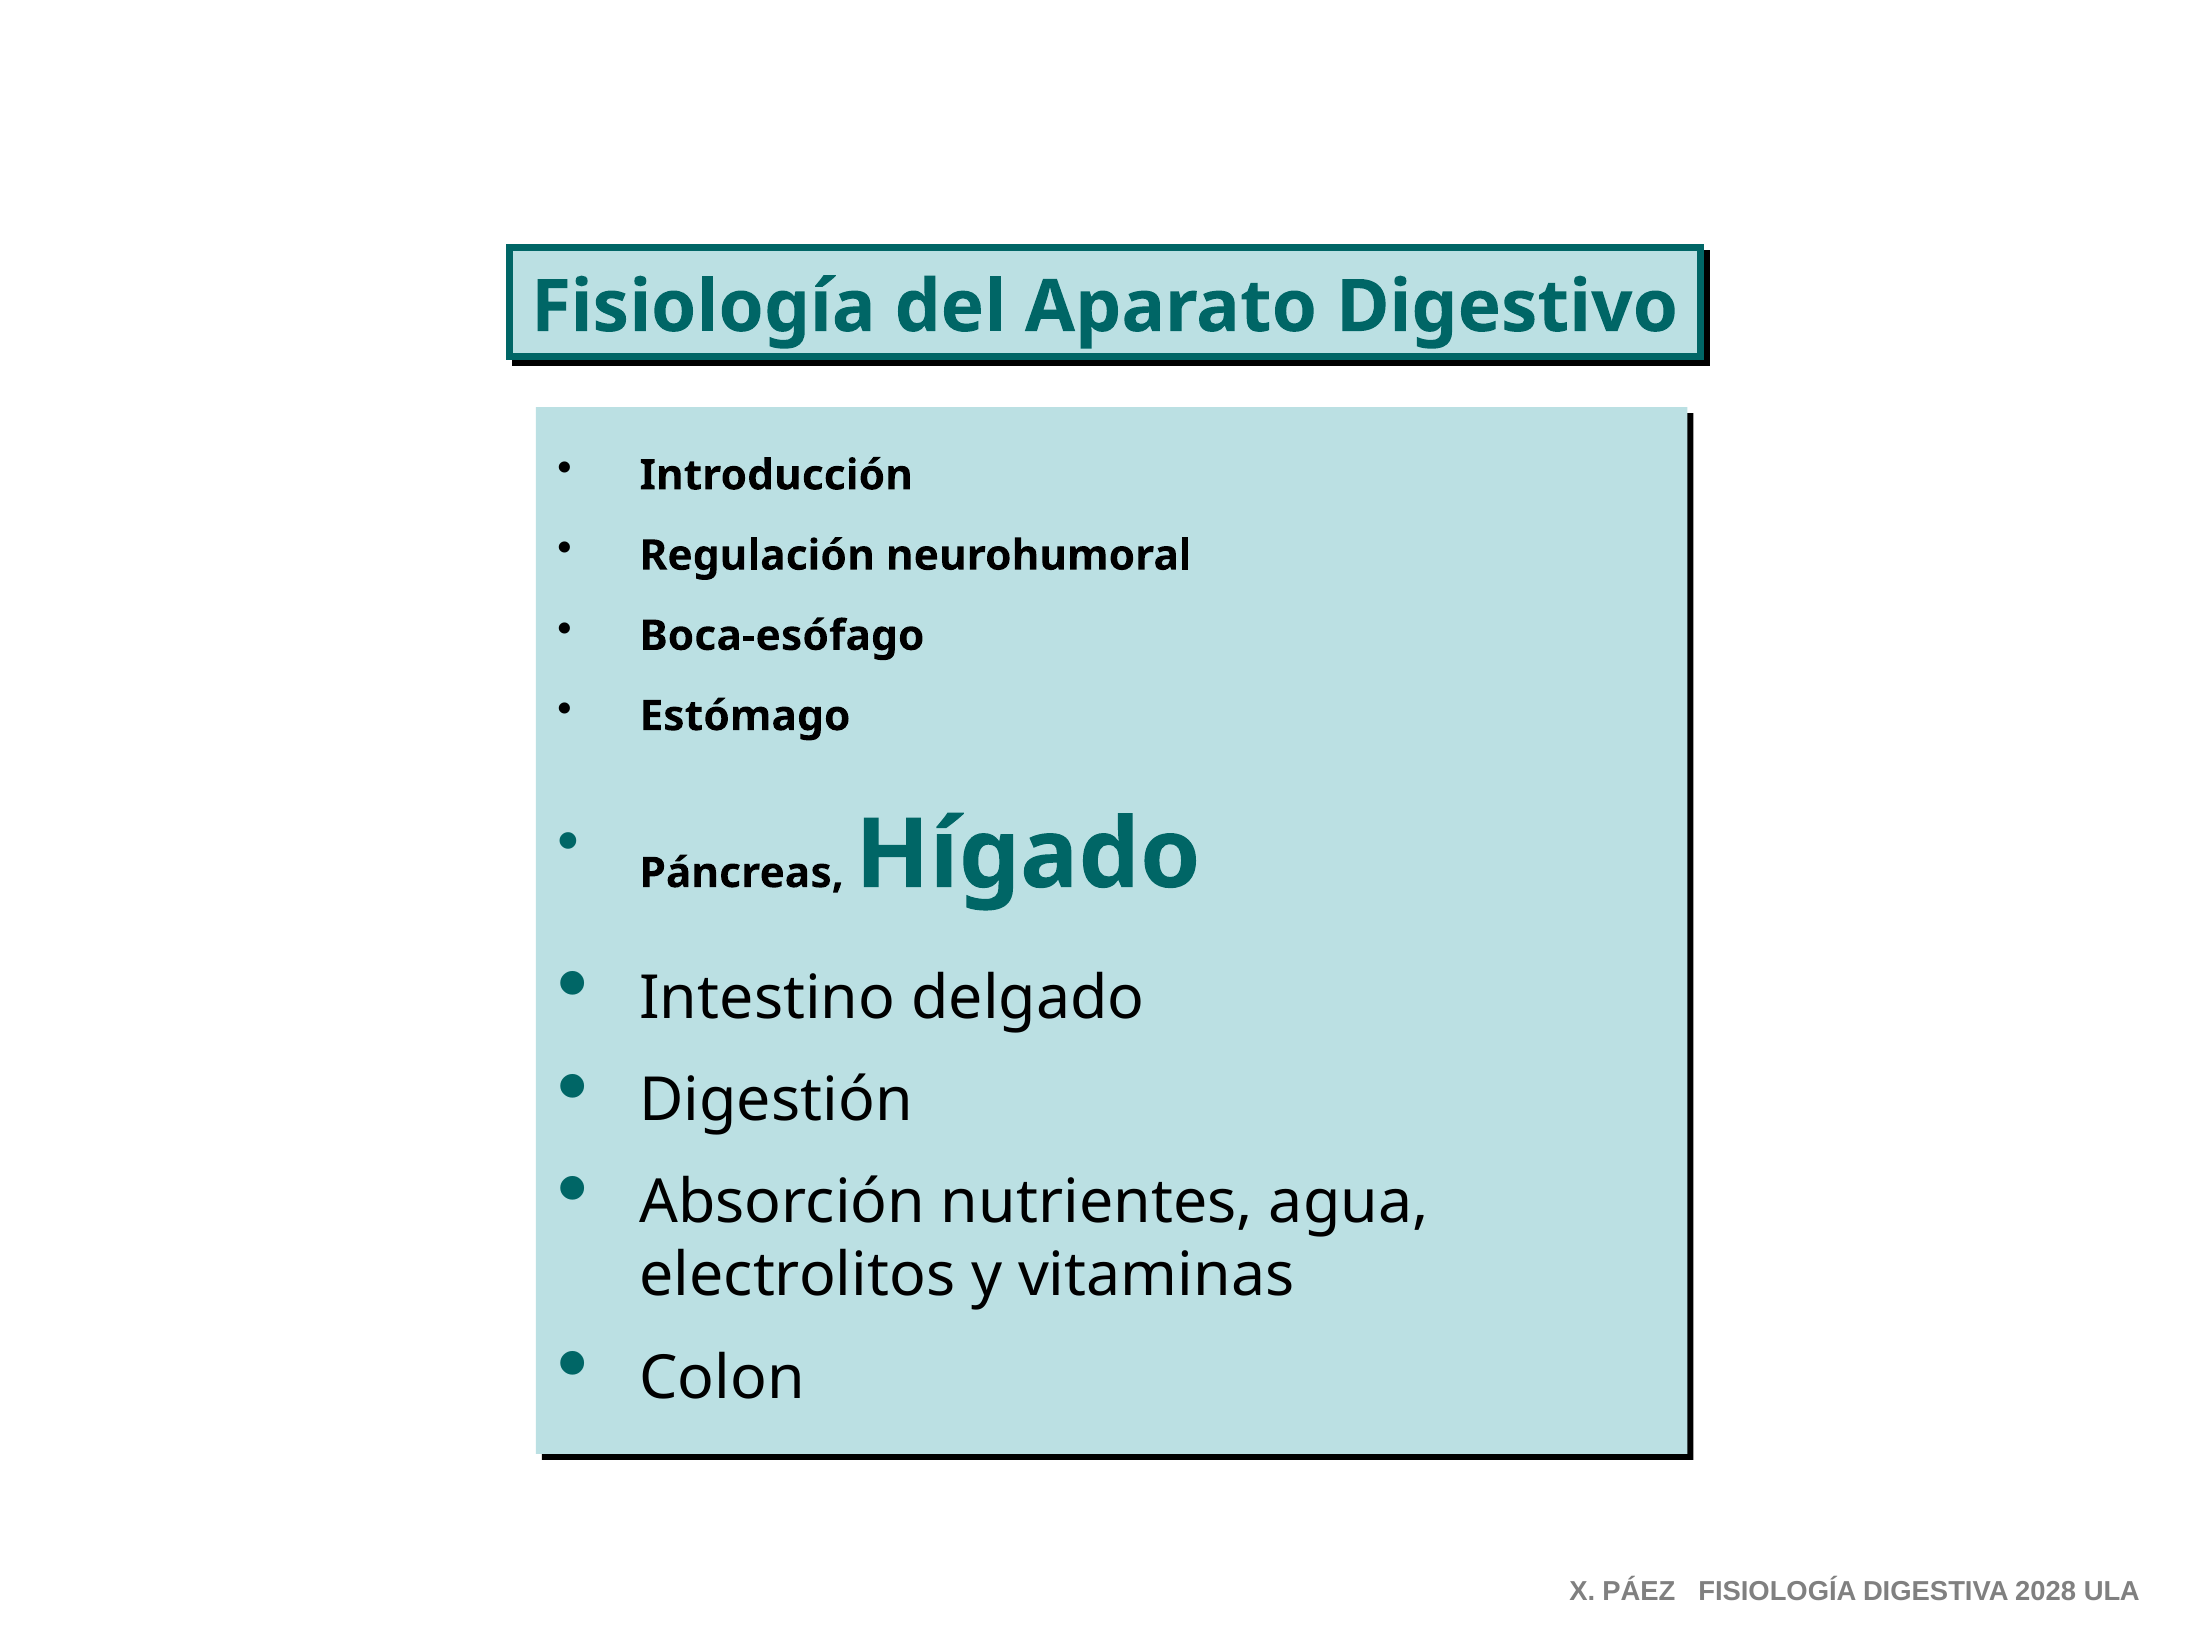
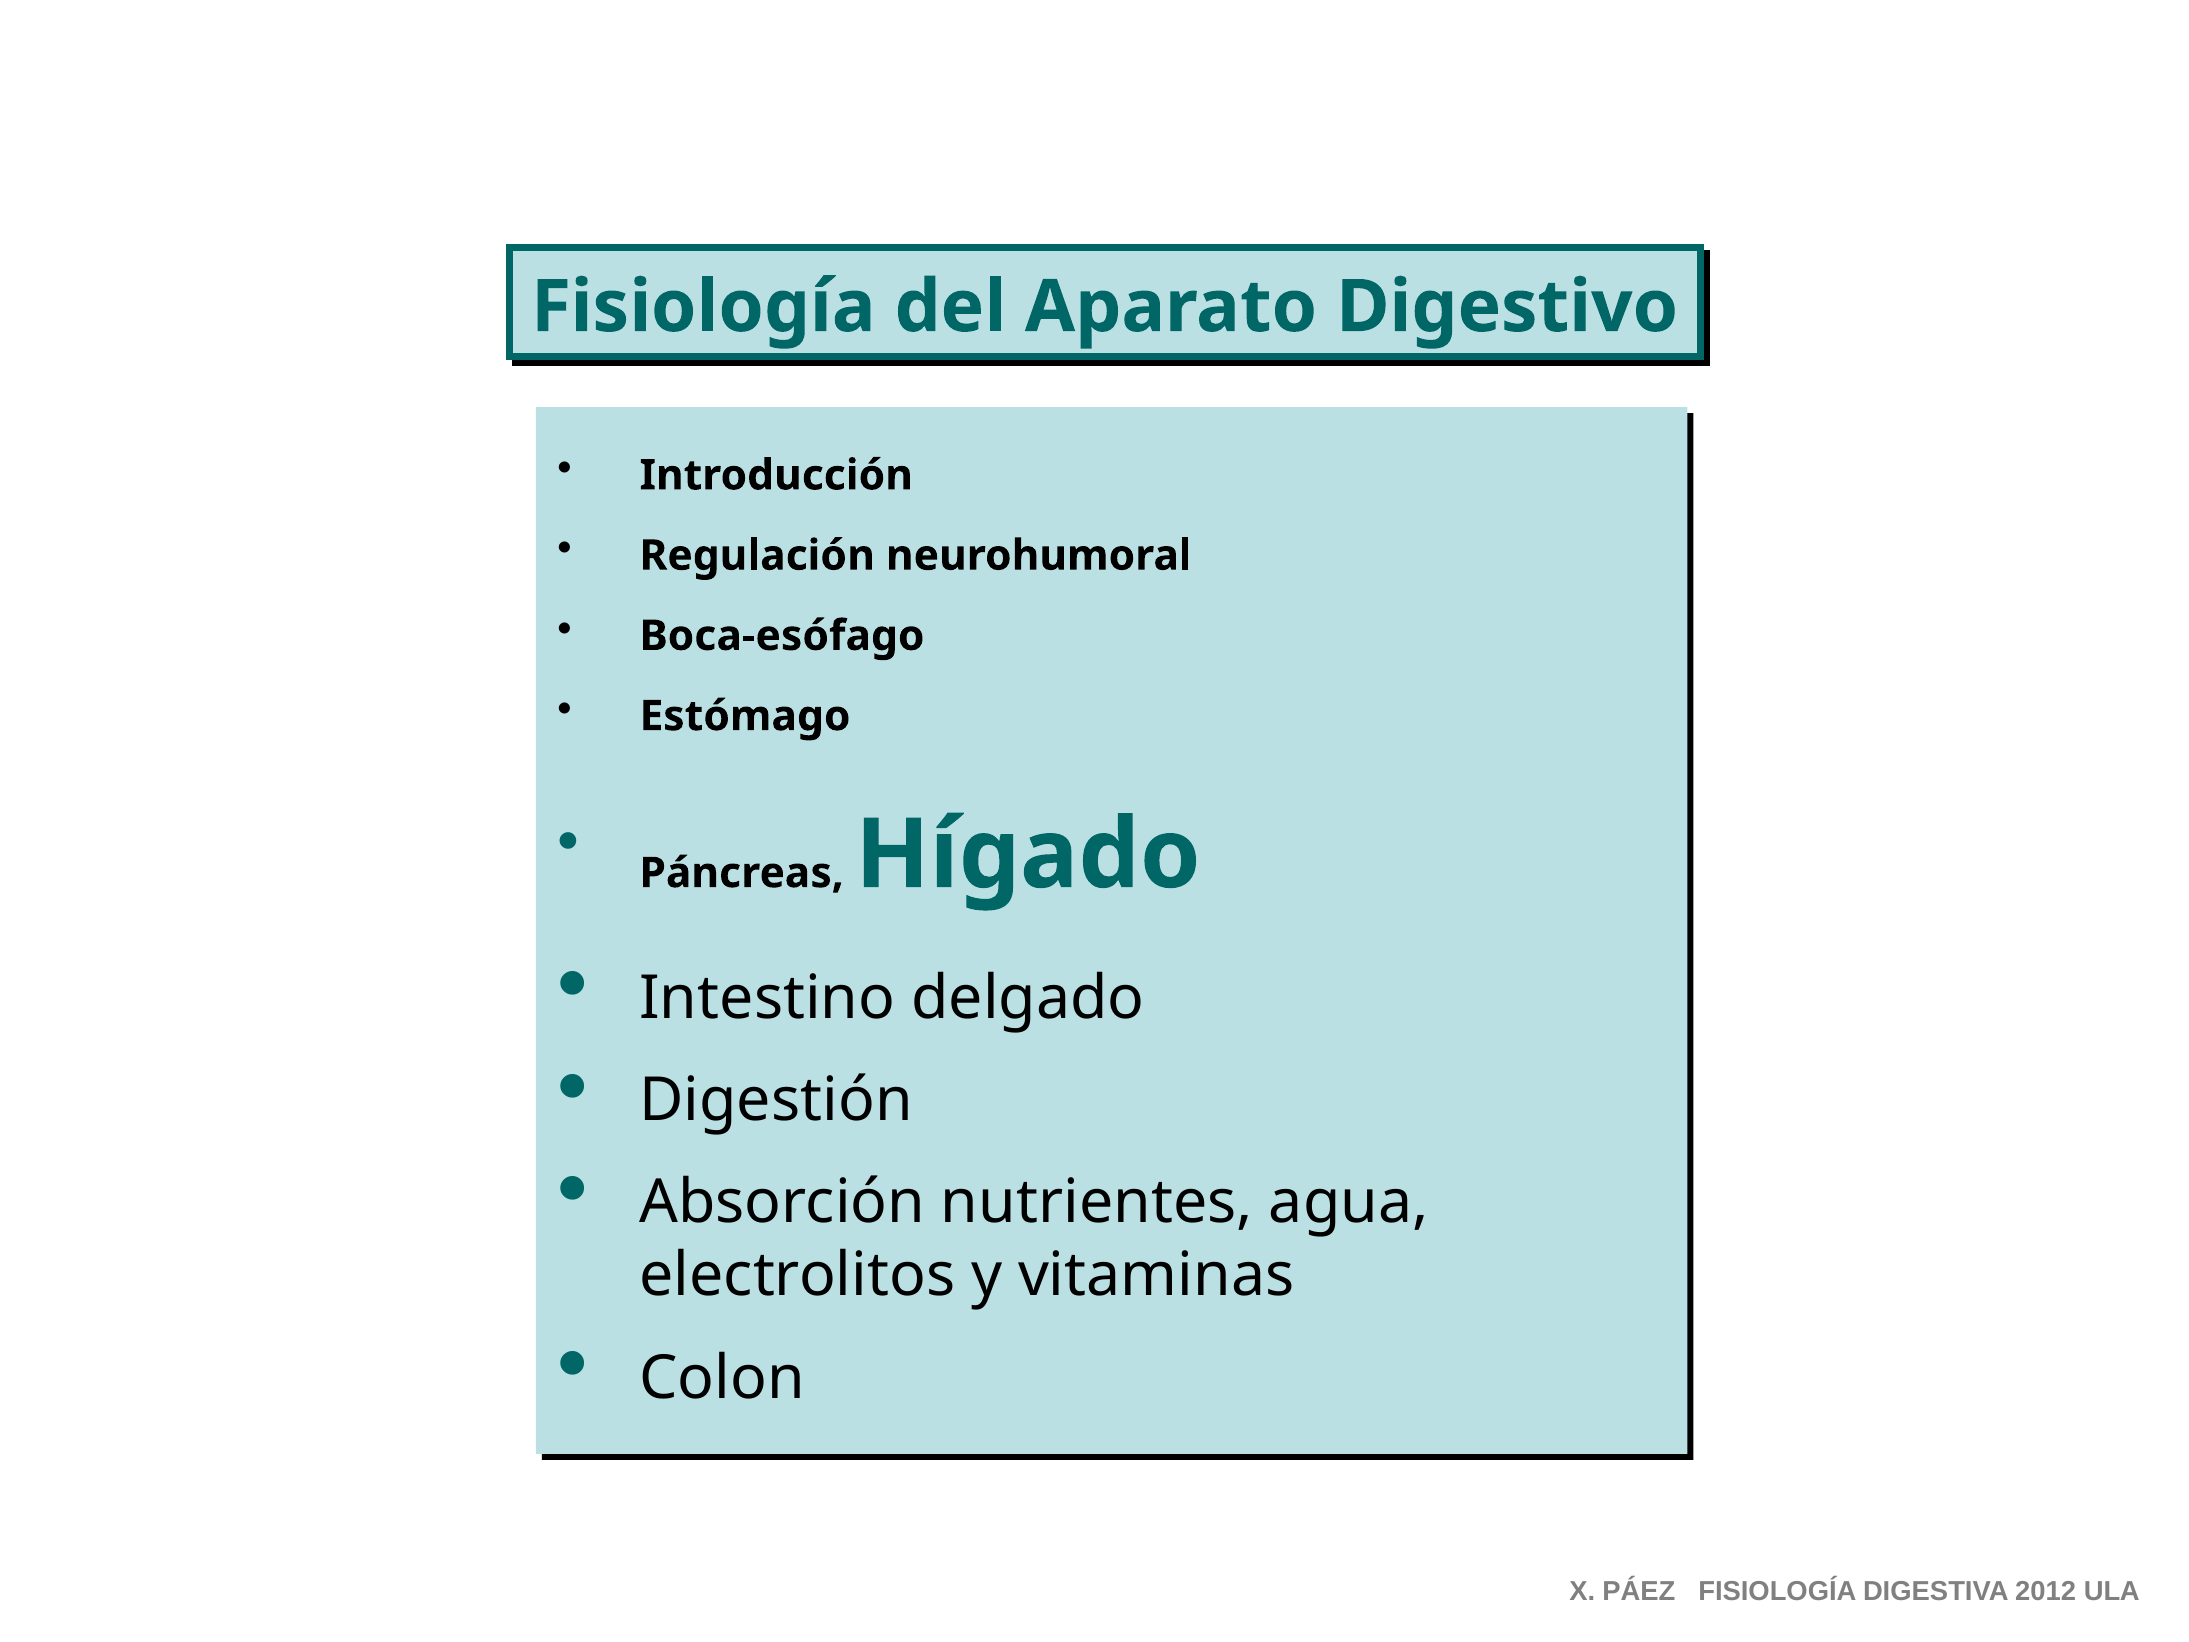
2028: 2028 -> 2012
